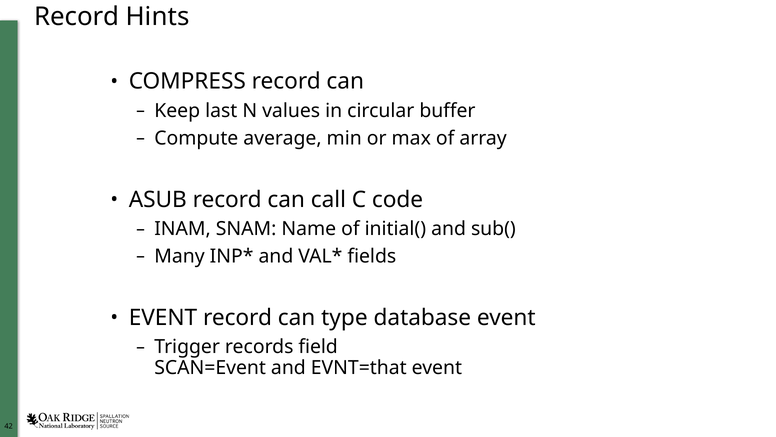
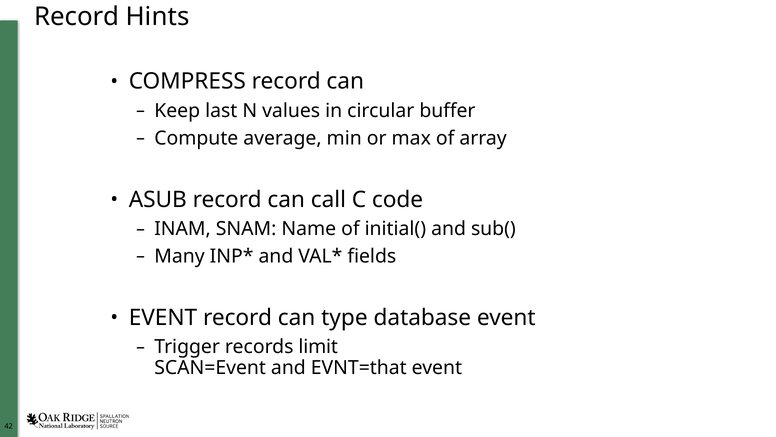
field: field -> limit
